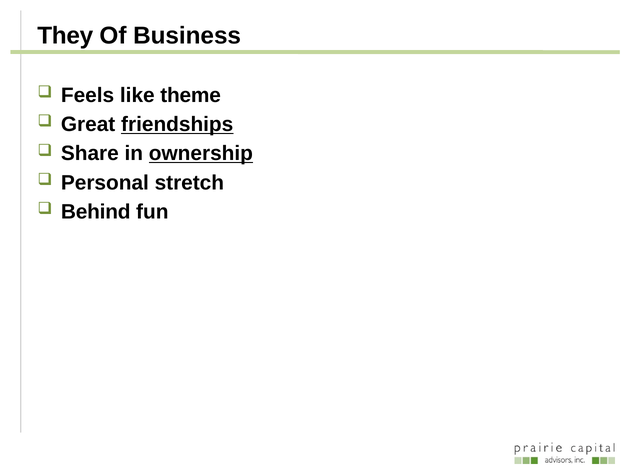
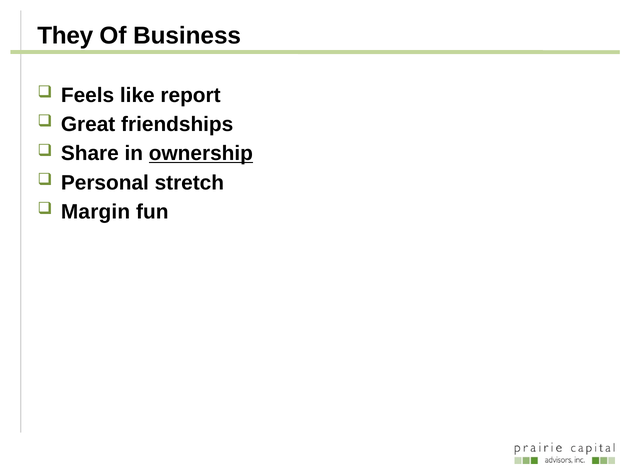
theme: theme -> report
friendships underline: present -> none
Behind: Behind -> Margin
